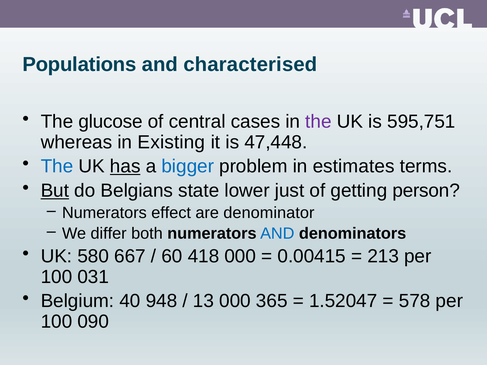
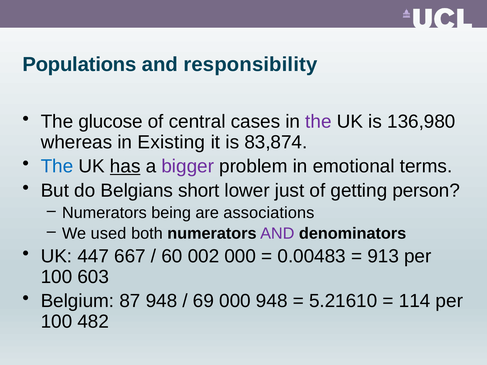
characterised: characterised -> responsibility
595,751: 595,751 -> 136,980
47,448: 47,448 -> 83,874
bigger colour: blue -> purple
estimates: estimates -> emotional
But underline: present -> none
state: state -> short
effect: effect -> being
denominator: denominator -> associations
differ: differ -> used
AND at (277, 234) colour: blue -> purple
580: 580 -> 447
418: 418 -> 002
0.00415: 0.00415 -> 0.00483
213: 213 -> 913
031: 031 -> 603
40: 40 -> 87
13: 13 -> 69
000 365: 365 -> 948
1.52047: 1.52047 -> 5.21610
578: 578 -> 114
090: 090 -> 482
